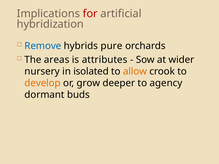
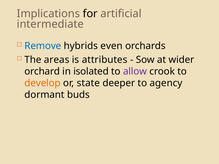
for colour: red -> black
hybridization: hybridization -> intermediate
pure: pure -> even
nursery: nursery -> orchard
allow colour: orange -> purple
grow: grow -> state
